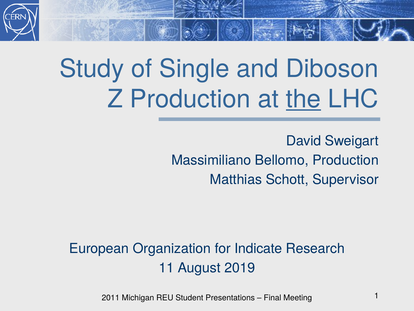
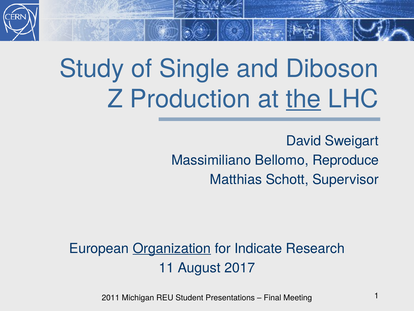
Bellomo Production: Production -> Reproduce
Organization underline: none -> present
2019: 2019 -> 2017
